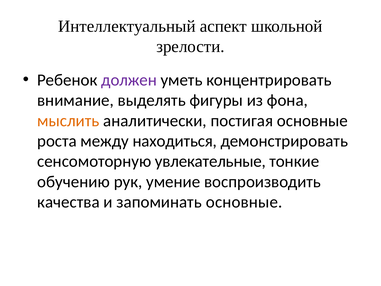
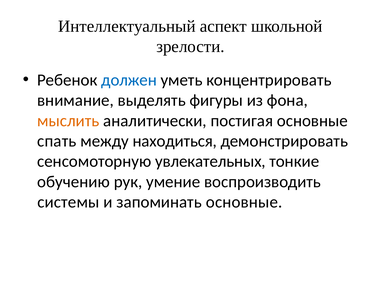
должен colour: purple -> blue
роста: роста -> спать
увлекательные: увлекательные -> увлекательных
качества: качества -> системы
